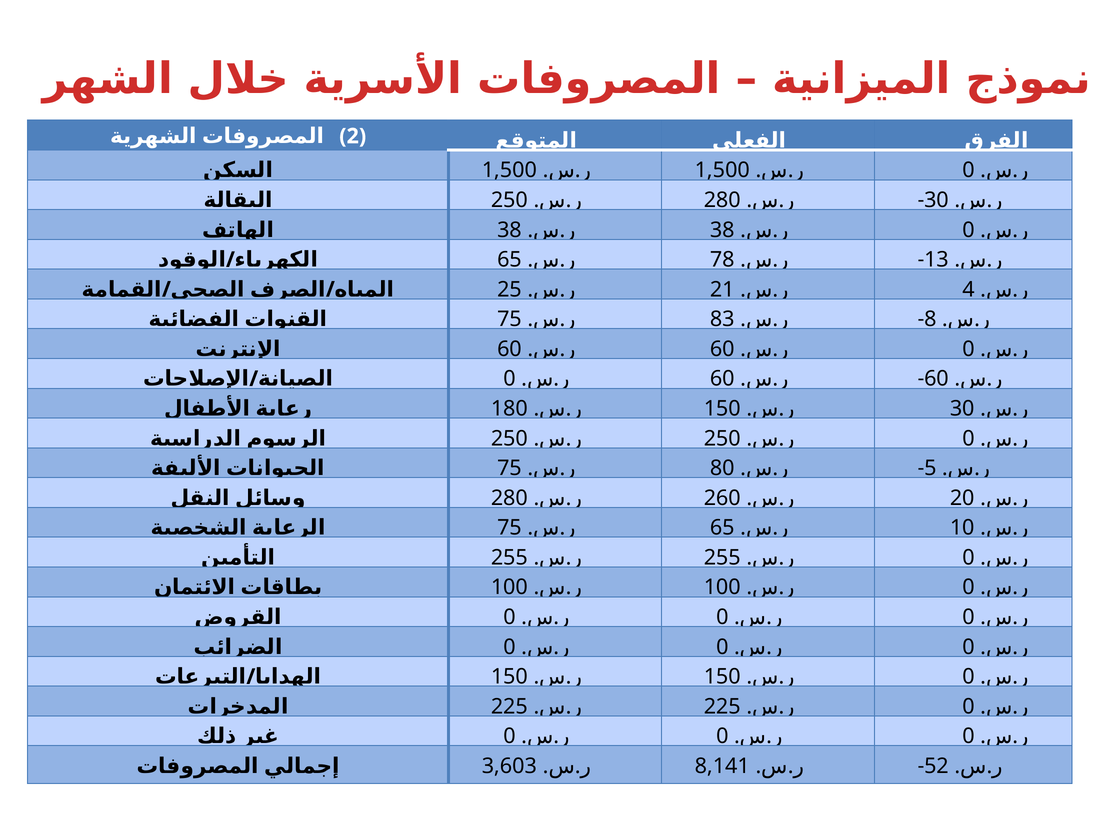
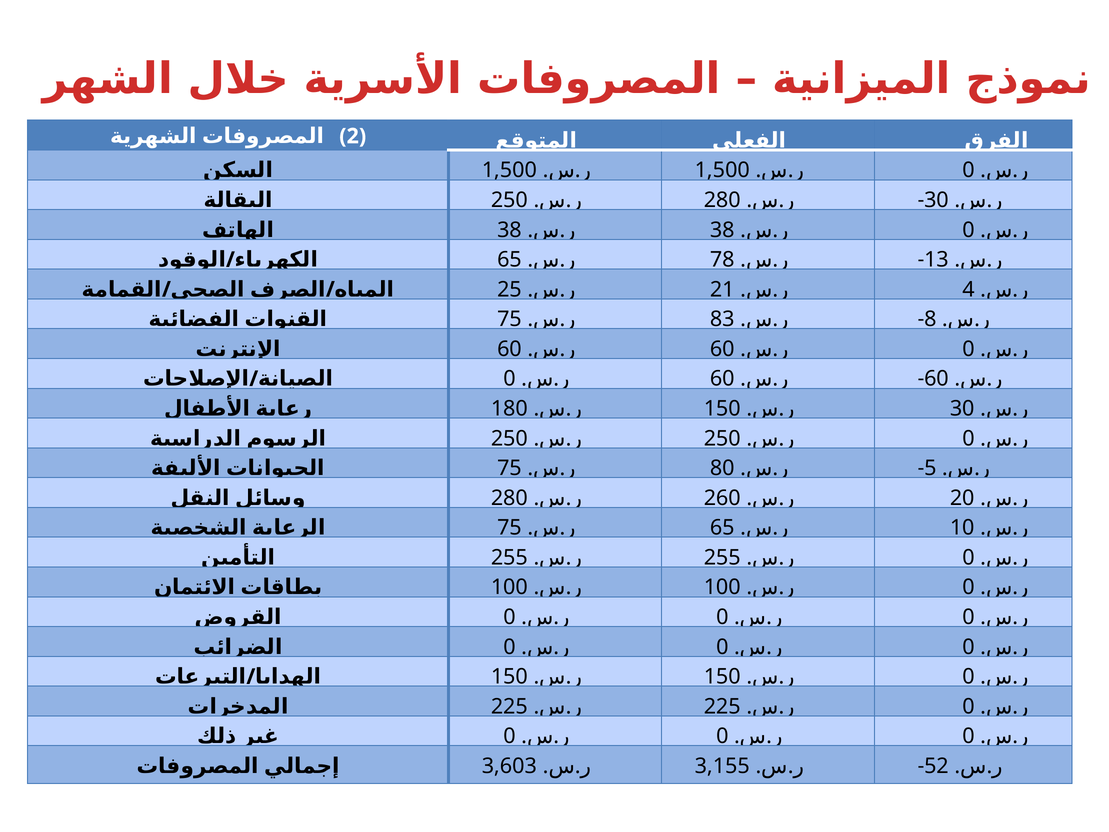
8,141: 8,141 -> 3,155
